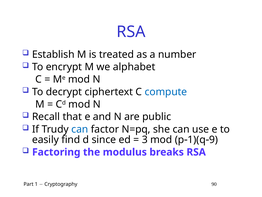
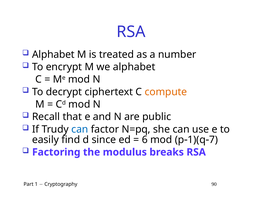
Establish at (53, 54): Establish -> Alphabet
compute colour: blue -> orange
3: 3 -> 6
9: 9 -> 7
